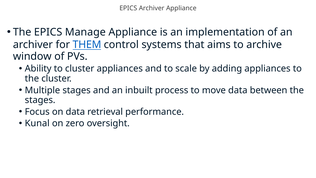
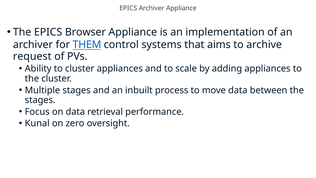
Manage: Manage -> Browser
window: window -> request
